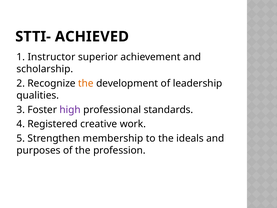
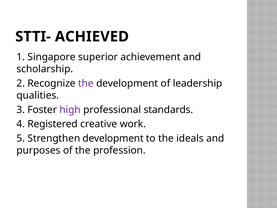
Instructor: Instructor -> Singapore
the at (86, 83) colour: orange -> purple
Strengthen membership: membership -> development
